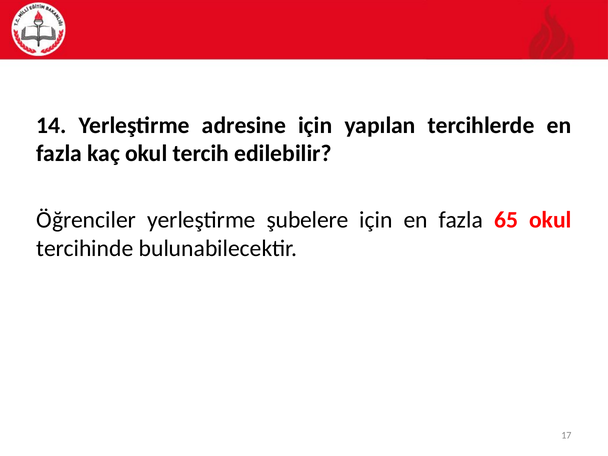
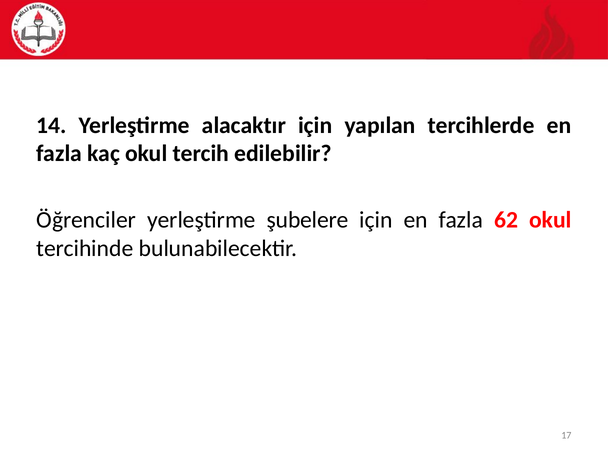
adresine: adresine -> alacaktır
65: 65 -> 62
